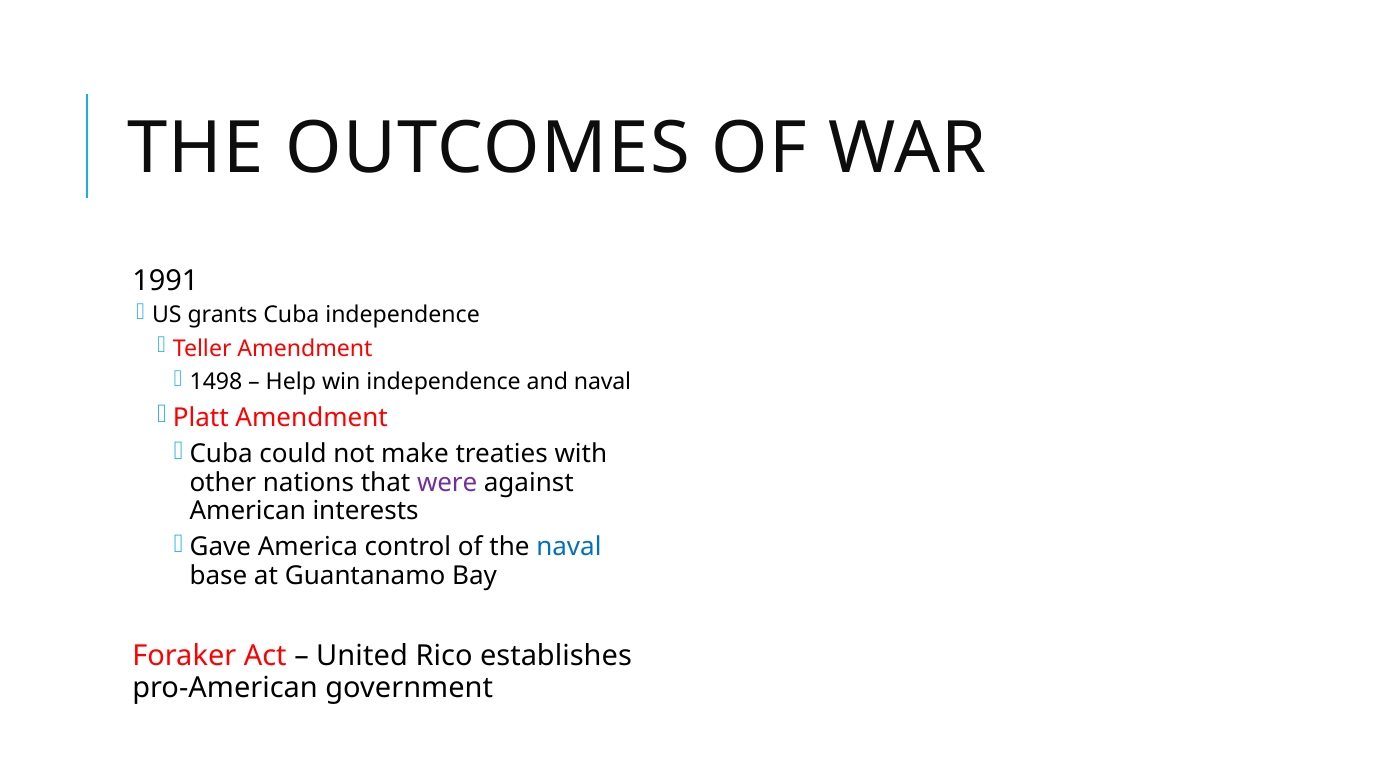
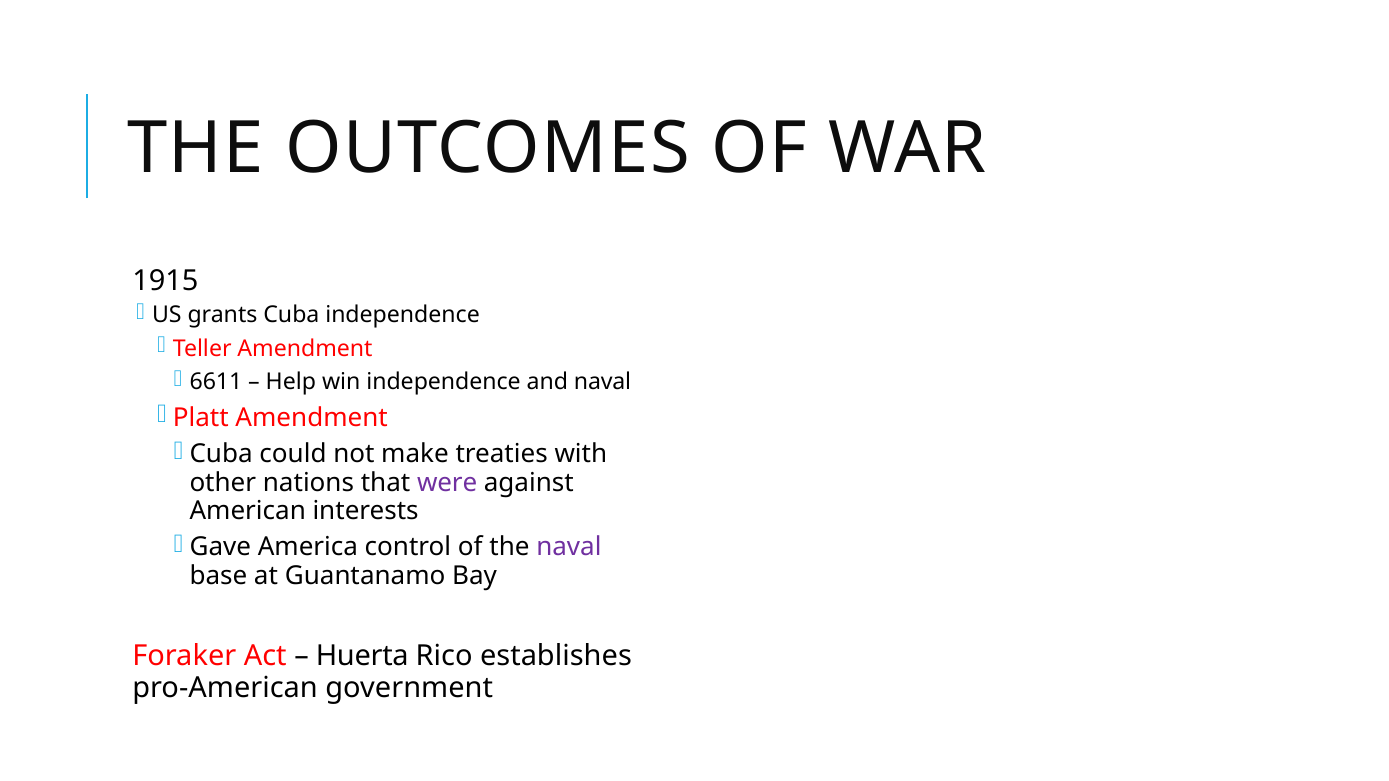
1991: 1991 -> 1915
1498: 1498 -> 6611
naval at (569, 548) colour: blue -> purple
United: United -> Huerta
